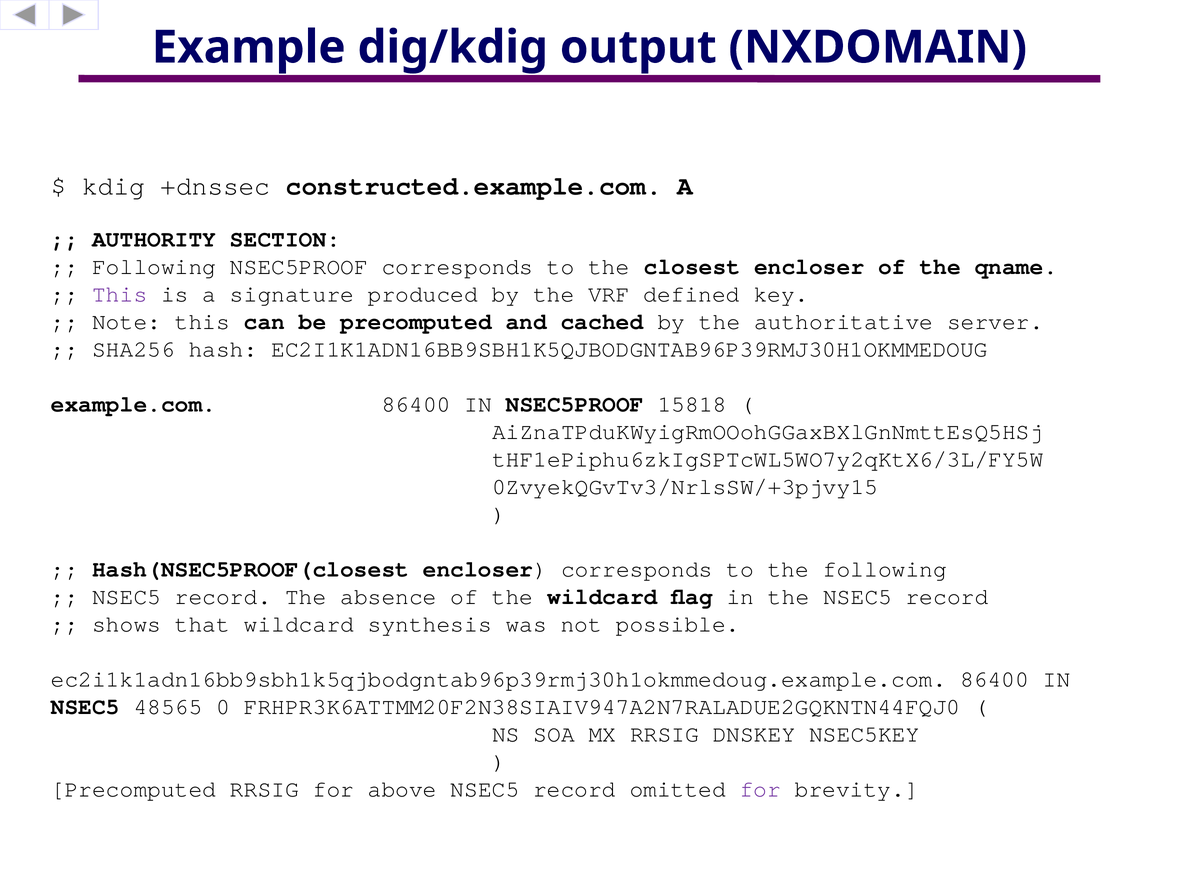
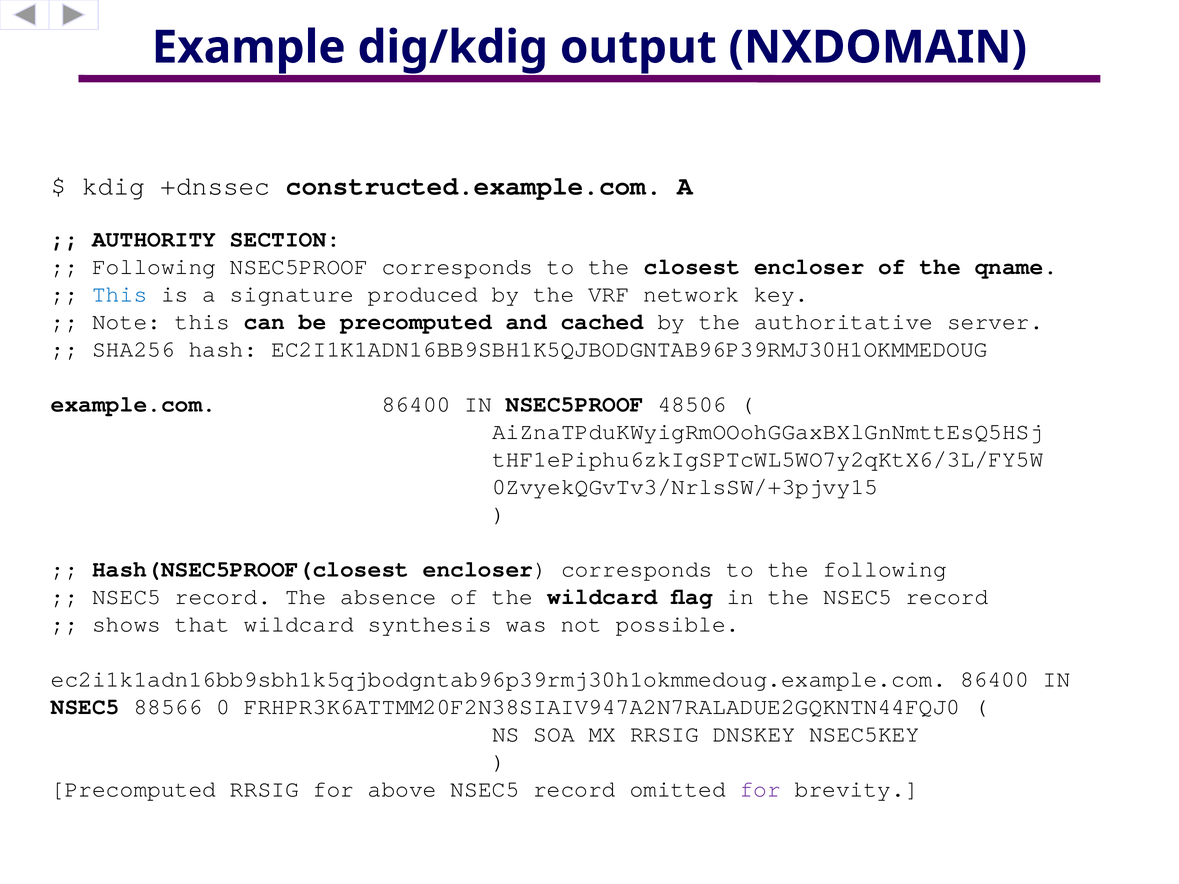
This at (120, 294) colour: purple -> blue
defined: defined -> network
15818: 15818 -> 48506
48565: 48565 -> 88566
